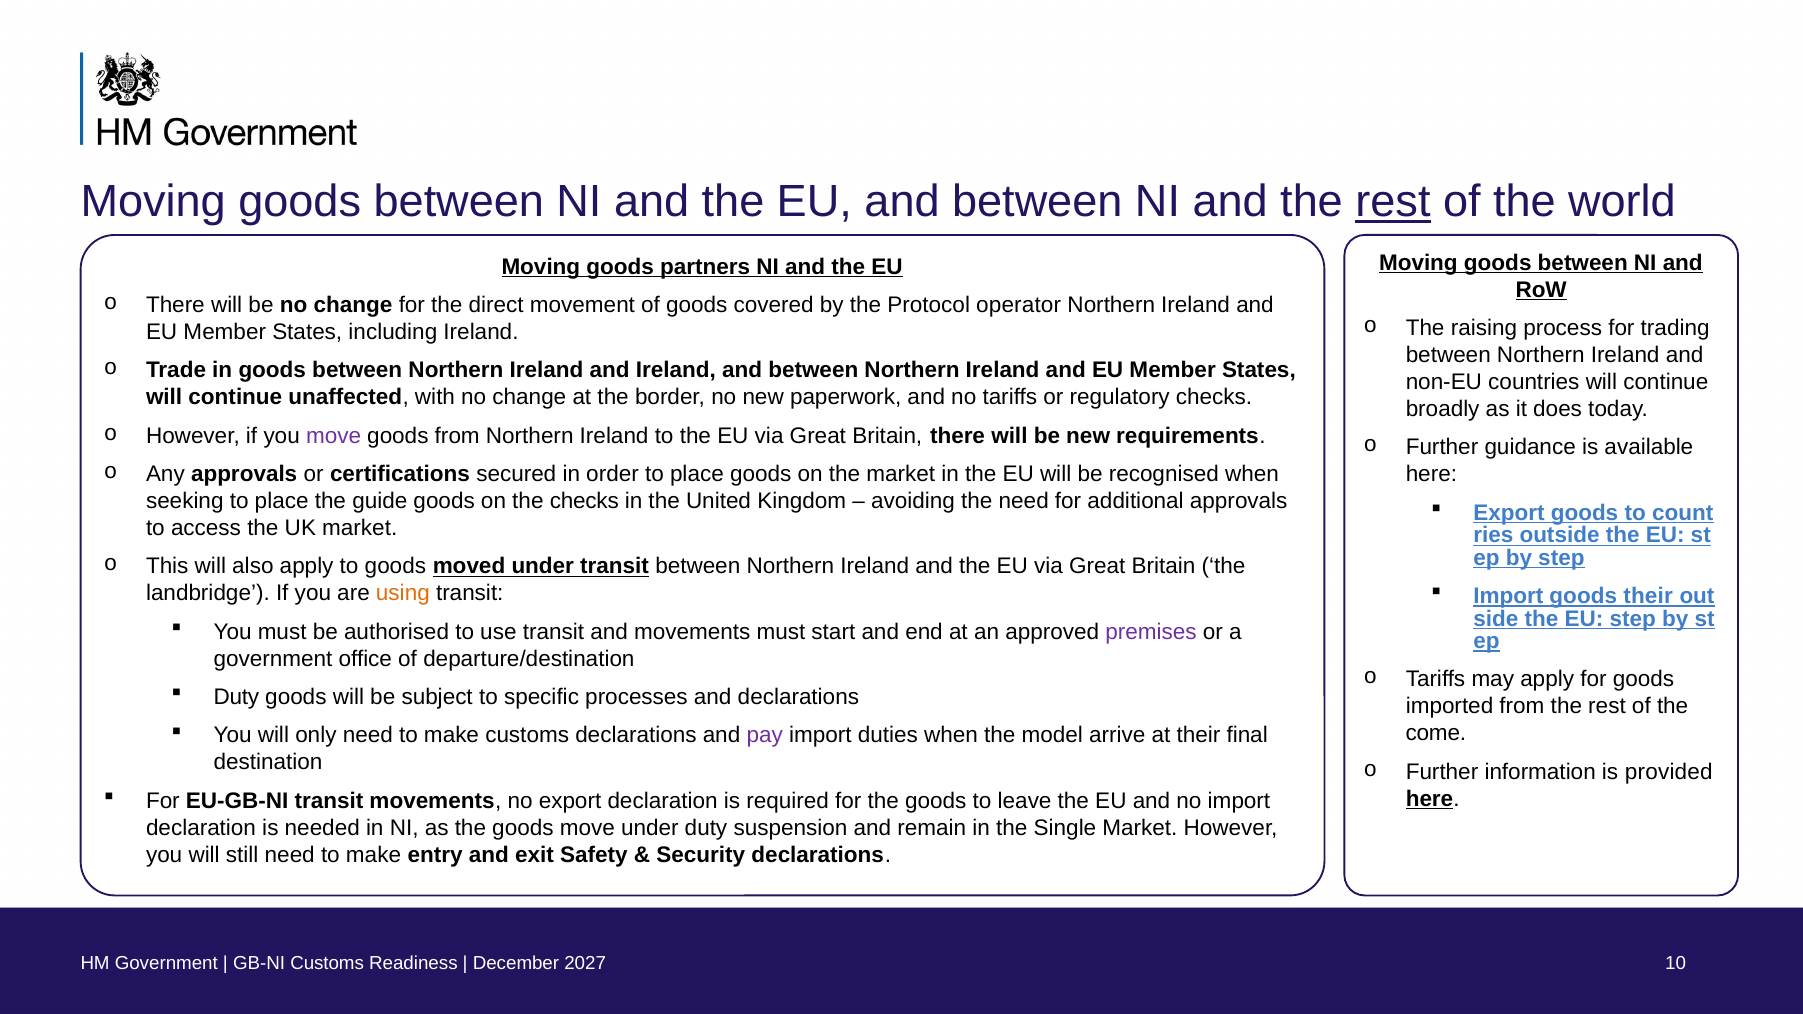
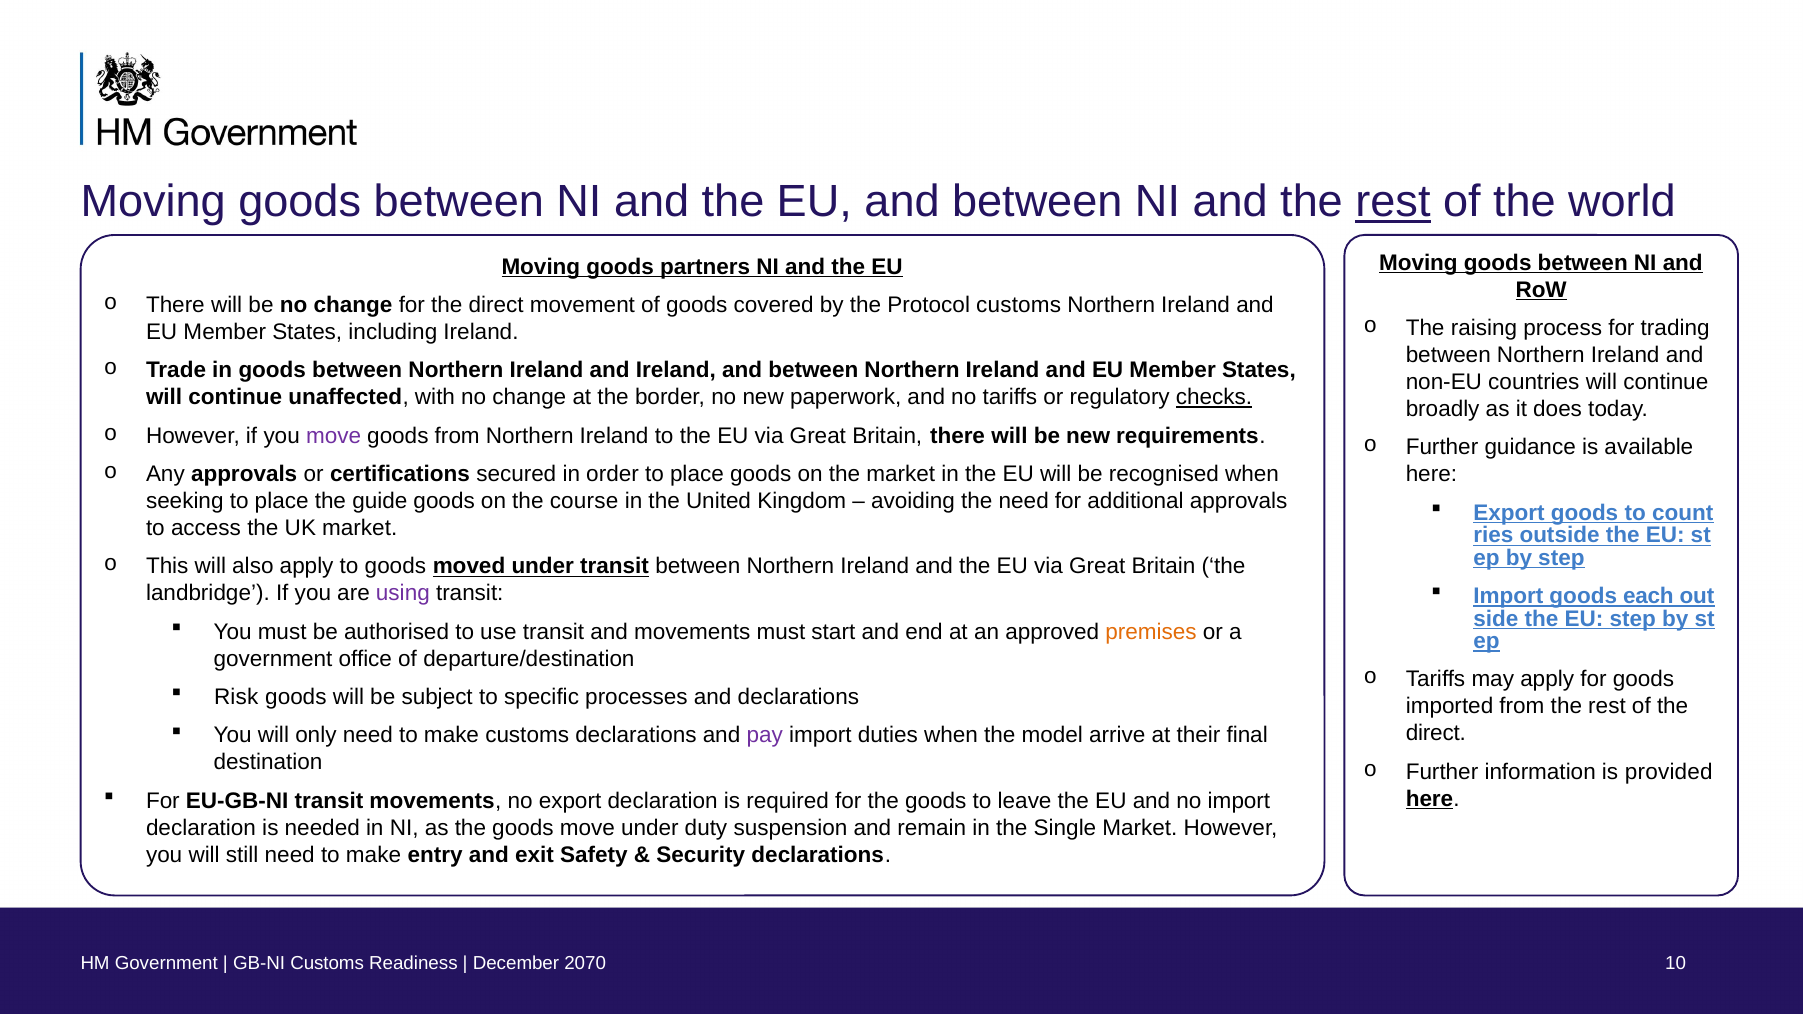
Protocol operator: operator -> customs
checks at (1214, 397) underline: none -> present
the checks: checks -> course
using colour: orange -> purple
goods their: their -> each
premises colour: purple -> orange
Duty at (236, 697): Duty -> Risk
come at (1436, 734): come -> direct
2027: 2027 -> 2070
